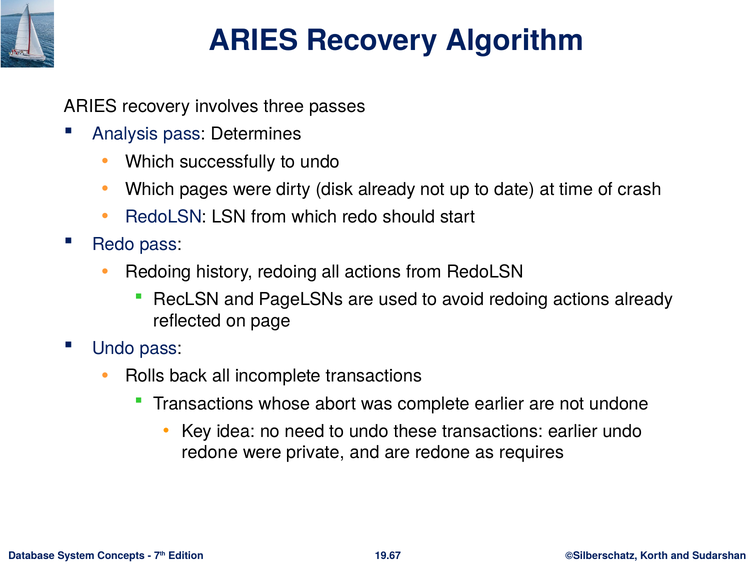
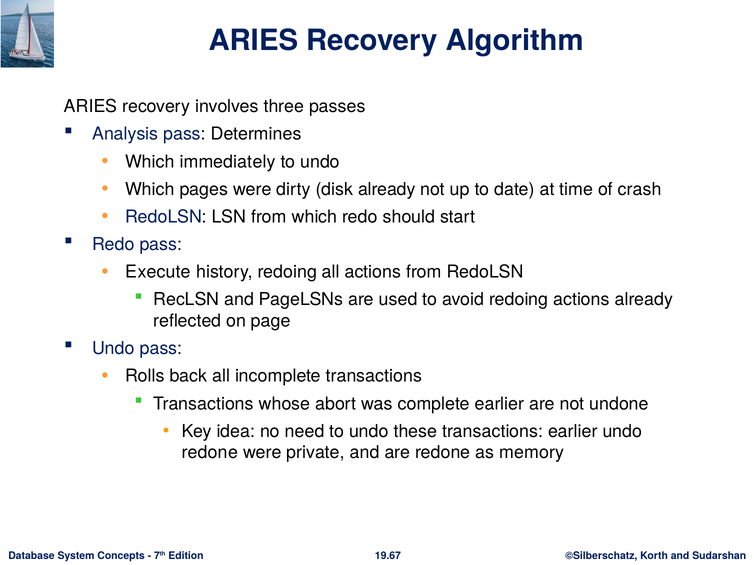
successfully: successfully -> immediately
Redoing at (158, 272): Redoing -> Execute
requires: requires -> memory
